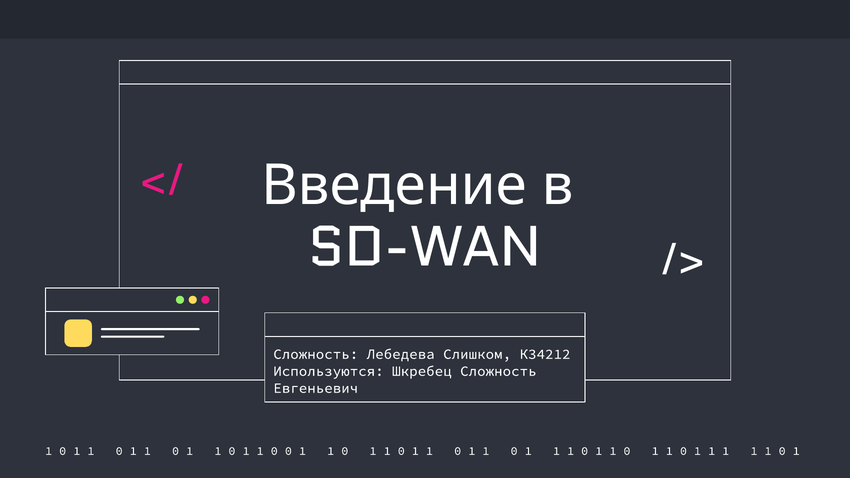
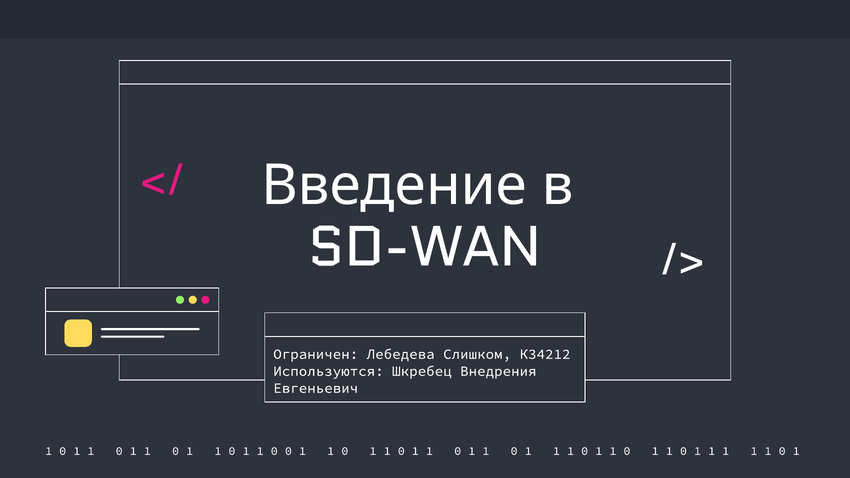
Сложность at (316, 354): Сложность -> Ограничен
Шкребец Сложность: Сложность -> Внедрения
